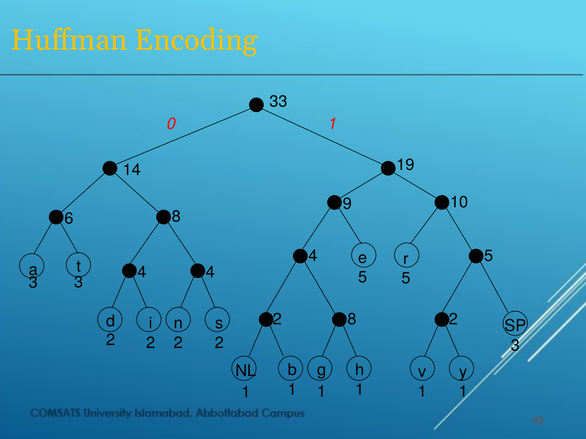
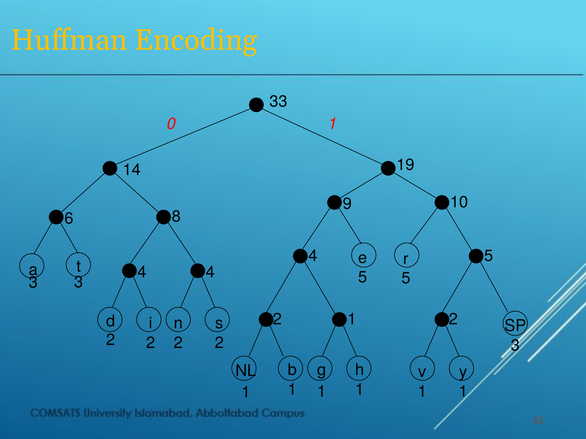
2 8: 8 -> 1
